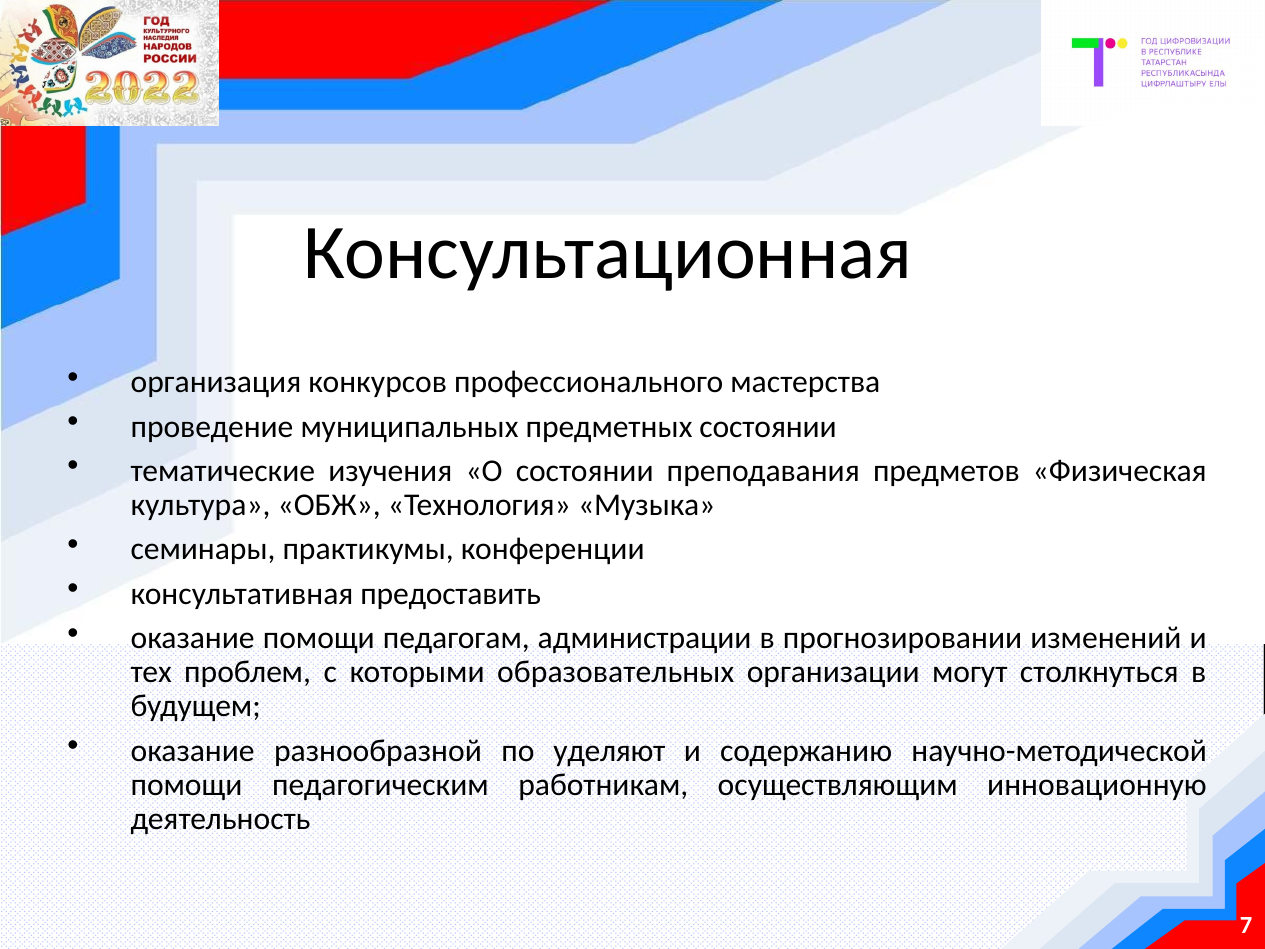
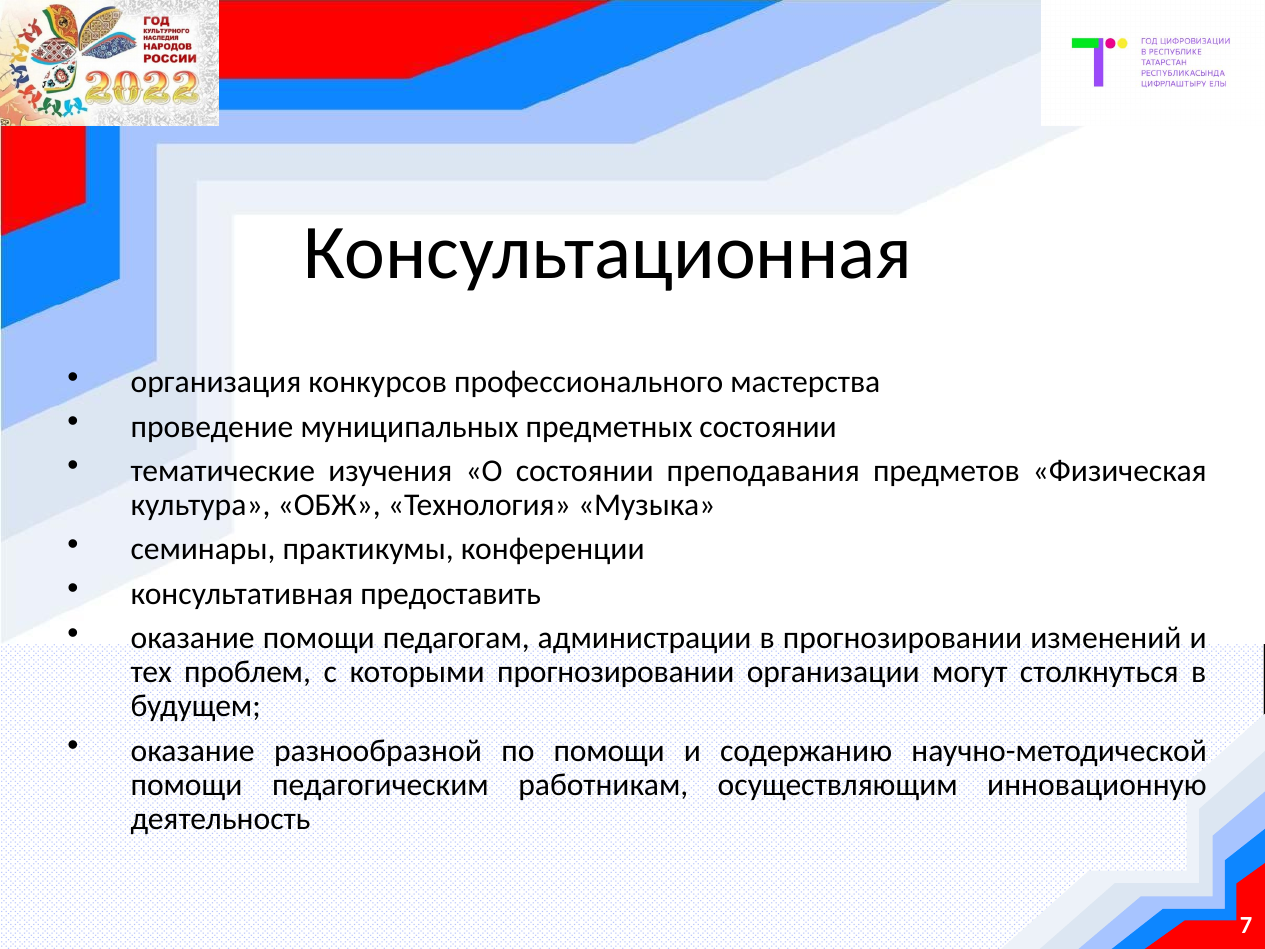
которыми образовательных: образовательных -> прогнозировании
по уделяют: уделяют -> помощи
